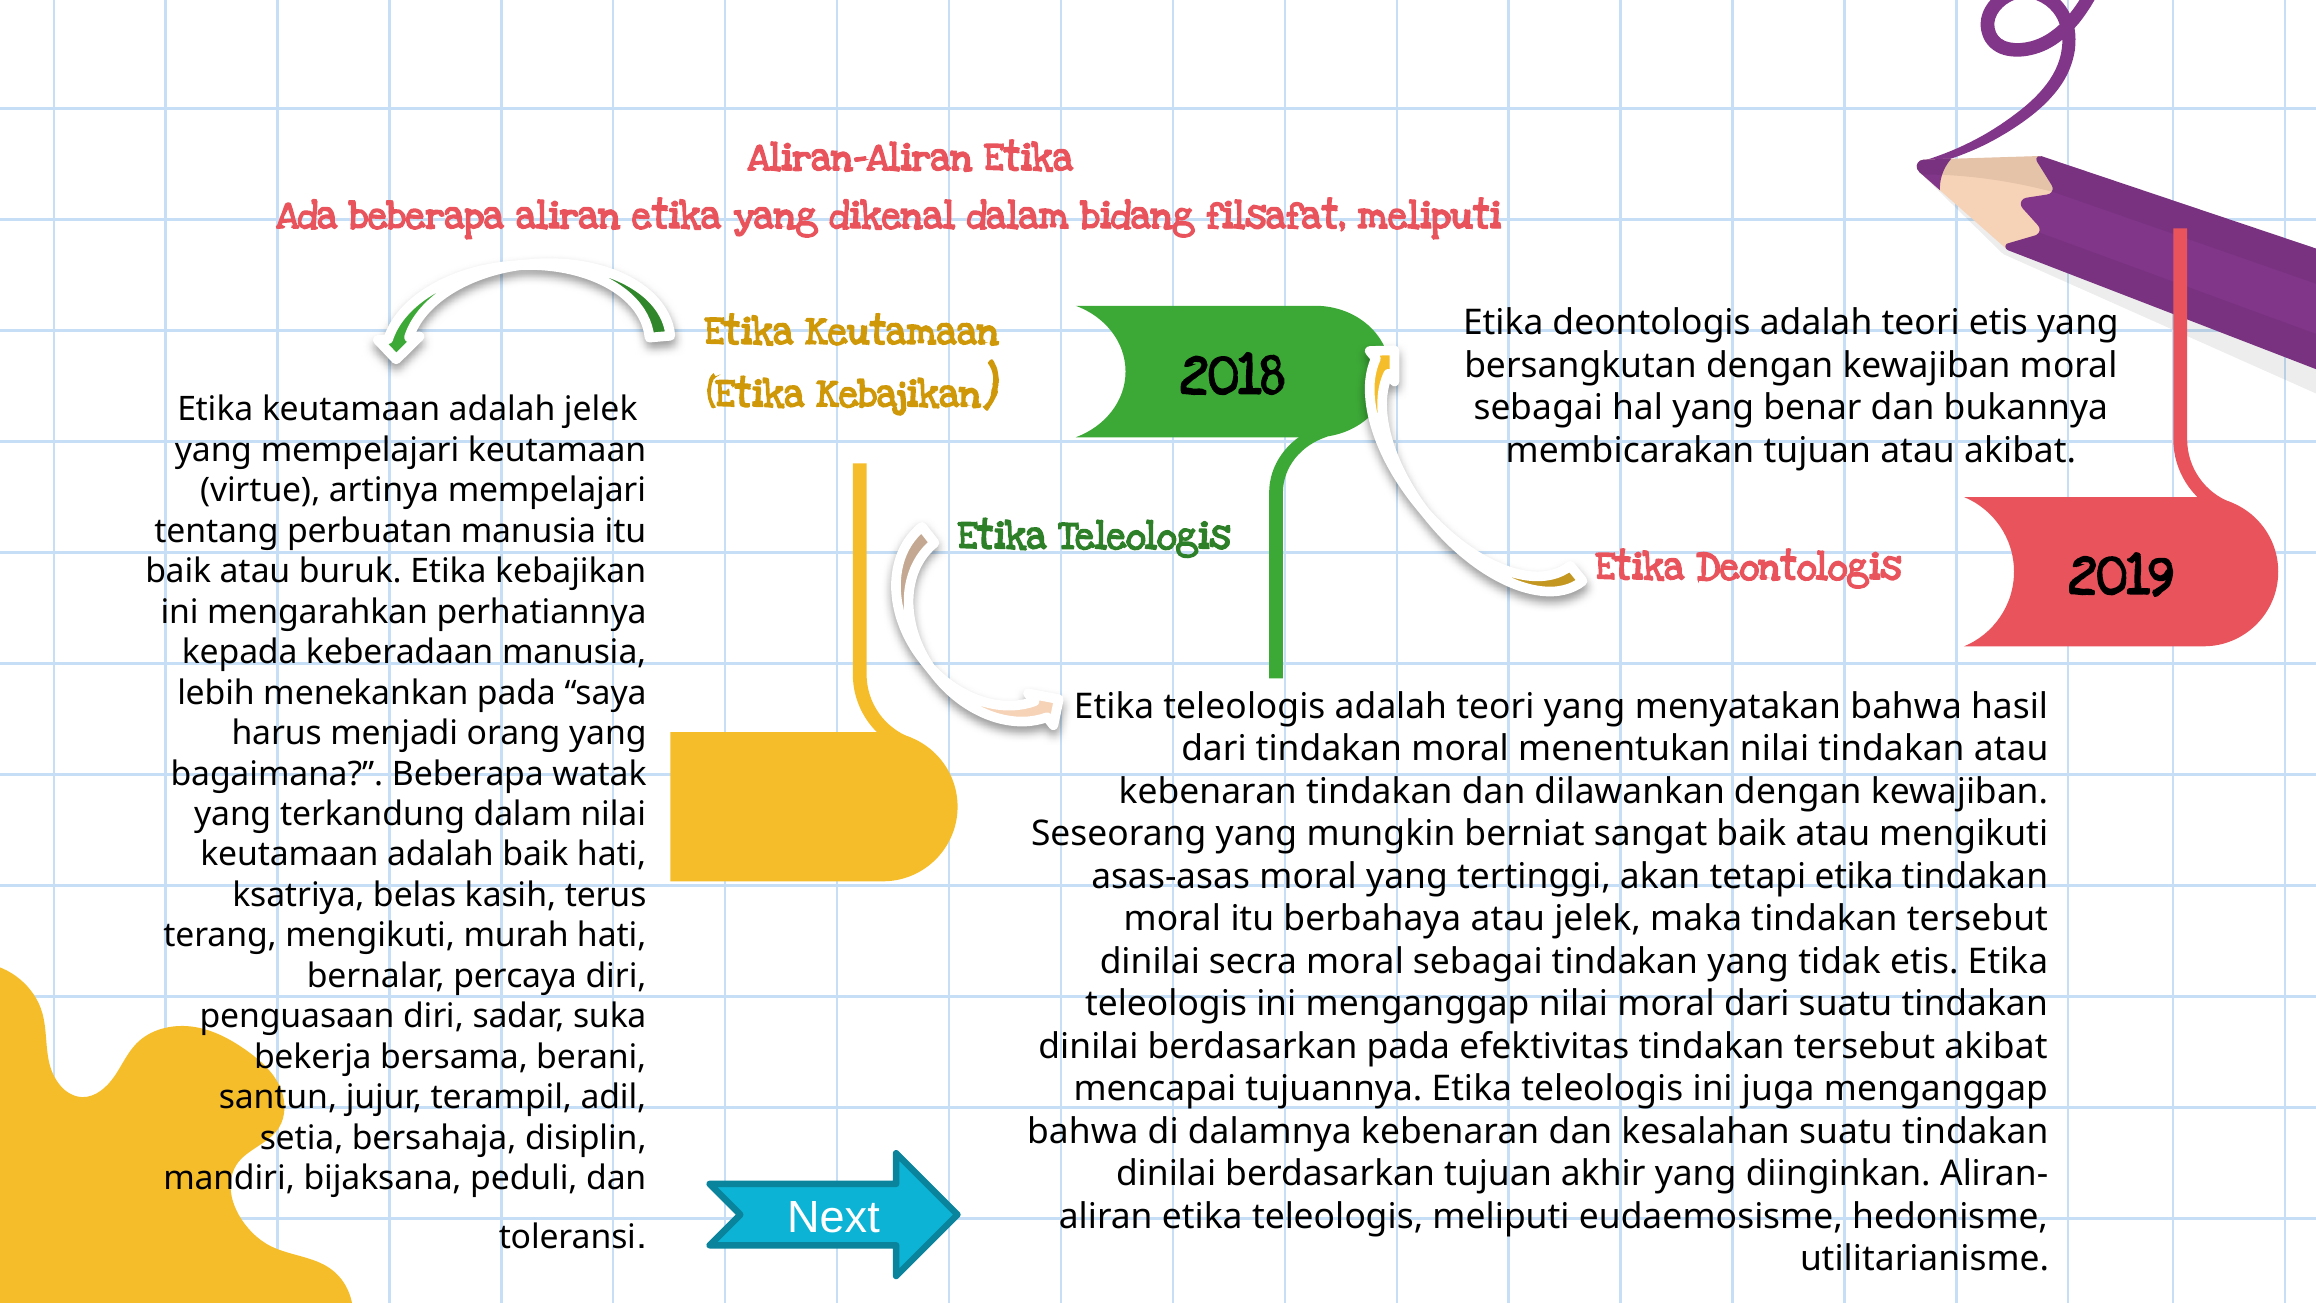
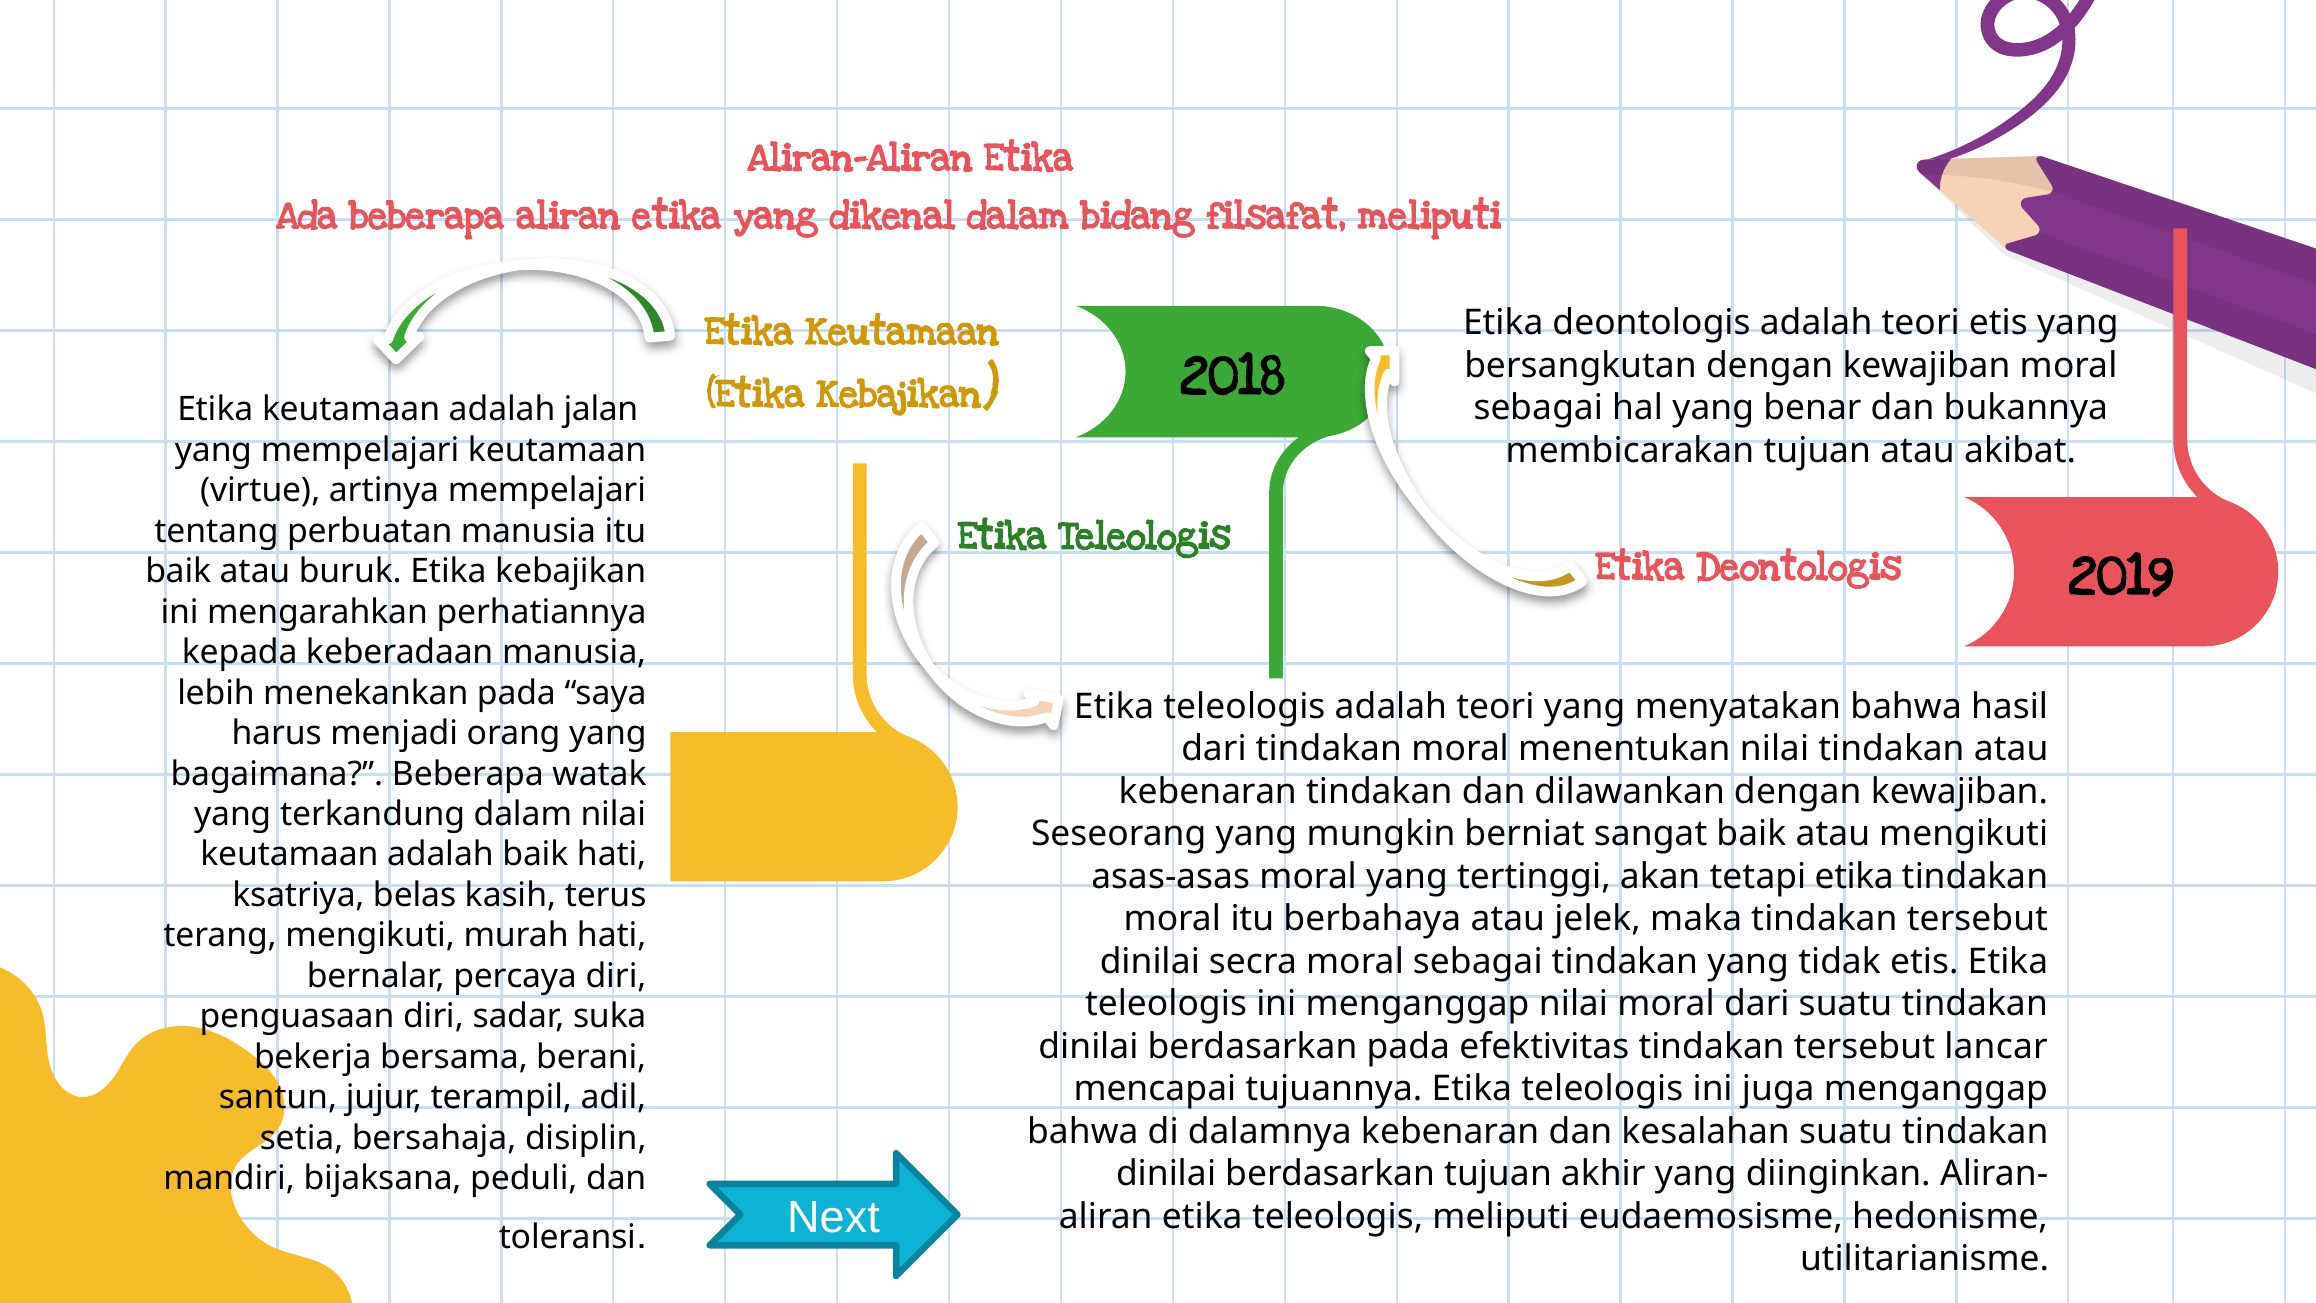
adalah jelek: jelek -> jalan
tersebut akibat: akibat -> lancar
